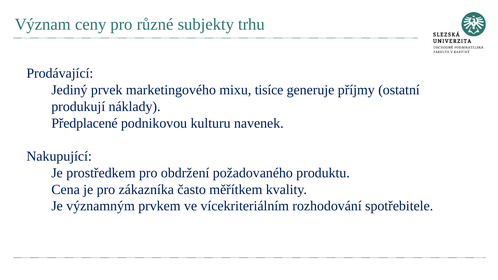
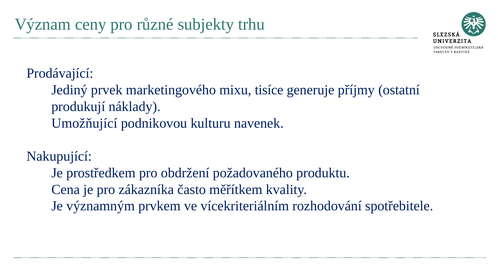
Předplacené: Předplacené -> Umožňující
